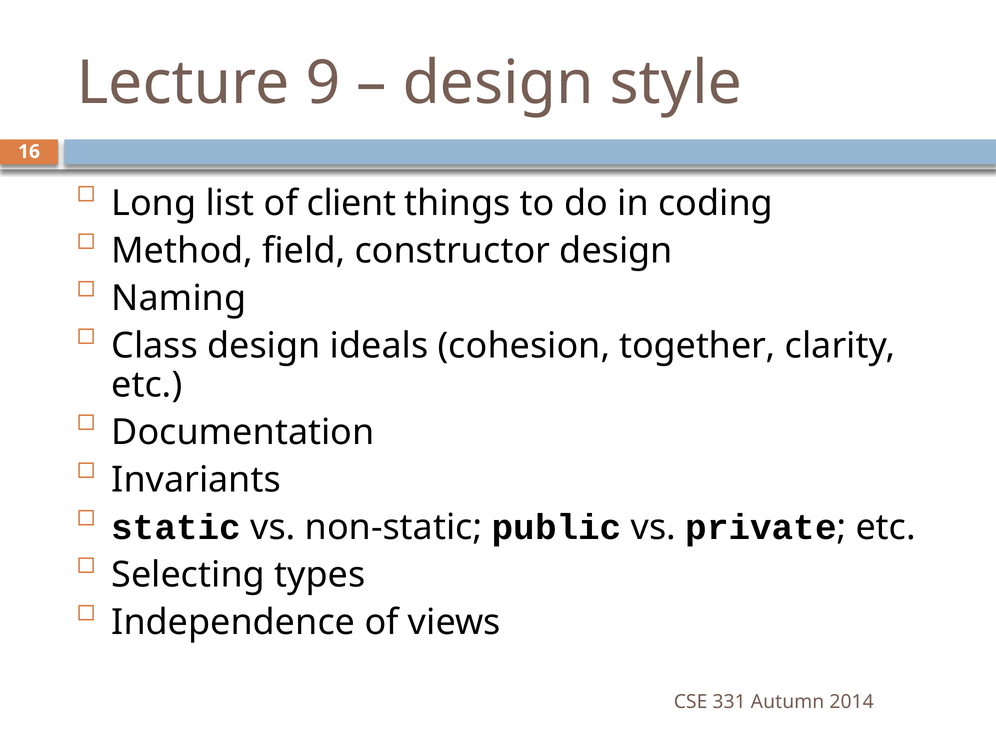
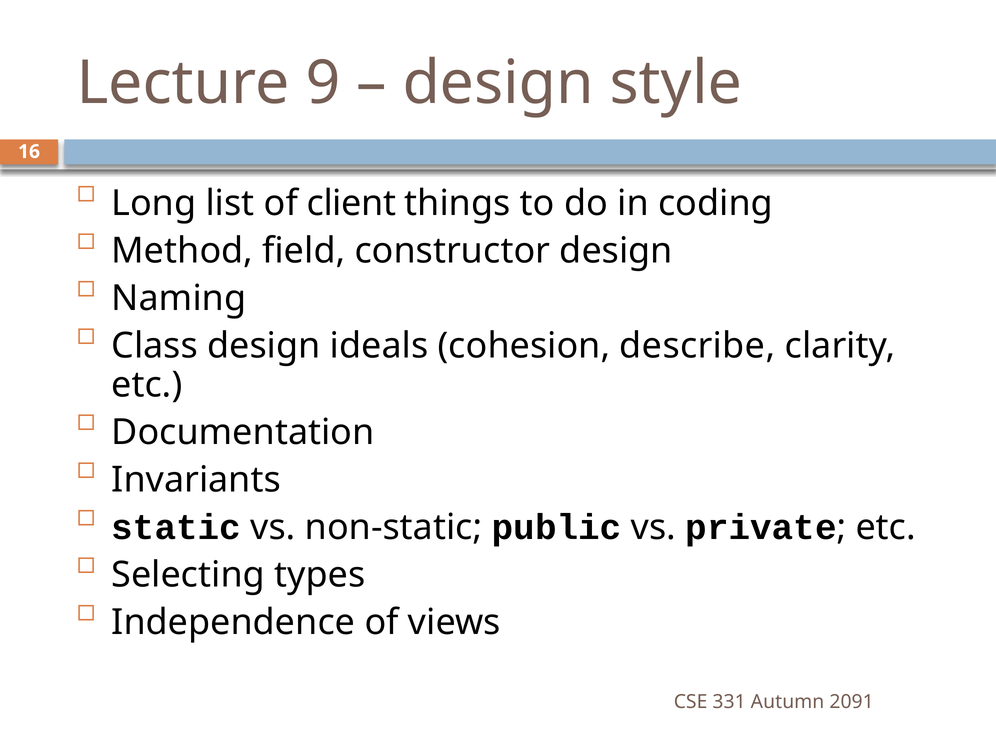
together: together -> describe
2014: 2014 -> 2091
